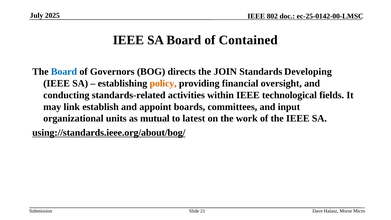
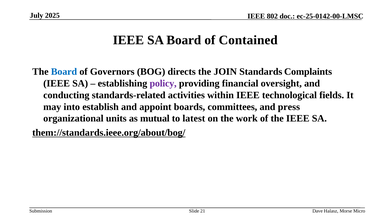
Developing: Developing -> Complaints
policy colour: orange -> purple
link: link -> into
input: input -> press
using://standards.ieee.org/about/bog/: using://standards.ieee.org/about/bog/ -> them://standards.ieee.org/about/bog/
